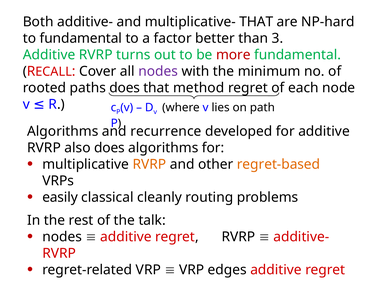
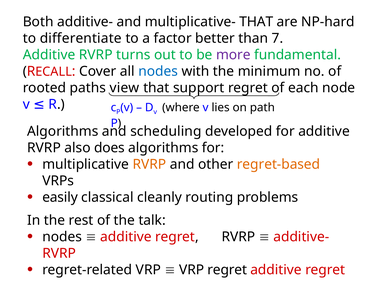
to fundamental: fundamental -> differentiate
3: 3 -> 7
more colour: red -> purple
nodes at (158, 71) colour: purple -> blue
paths does: does -> view
method: method -> support
recurrence: recurrence -> scheduling
VRP edges: edges -> regret
